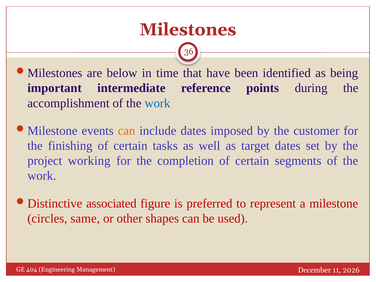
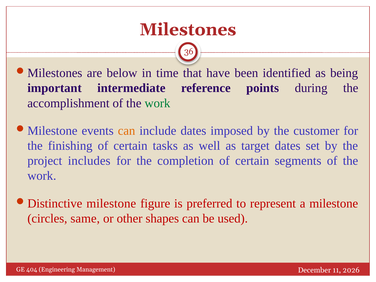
work at (157, 103) colour: blue -> green
working: working -> includes
associated at (111, 203): associated -> milestone
